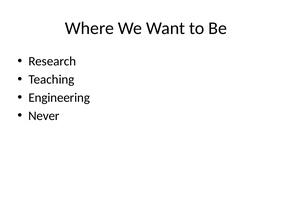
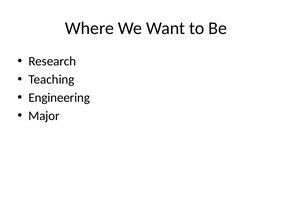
Never: Never -> Major
